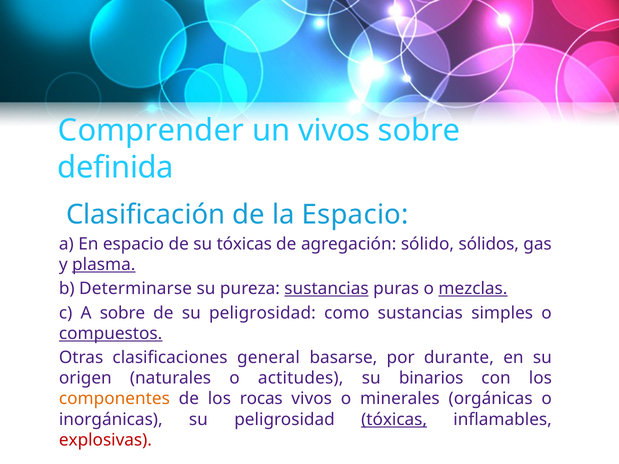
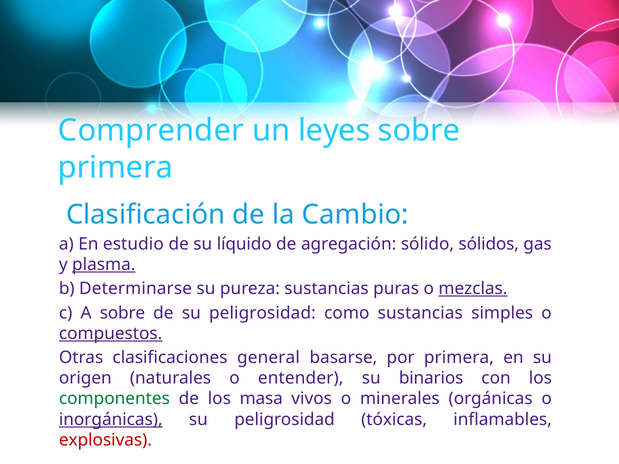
un vivos: vivos -> leyes
definida at (116, 168): definida -> primera
la Espacio: Espacio -> Cambio
En espacio: espacio -> estudio
su tóxicas: tóxicas -> líquido
sustancias at (327, 289) underline: present -> none
por durante: durante -> primera
actitudes: actitudes -> entender
componentes colour: orange -> green
rocas: rocas -> masa
inorgánicas underline: none -> present
tóxicas at (394, 420) underline: present -> none
